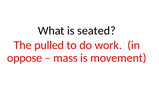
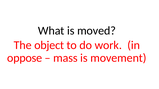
seated: seated -> moved
pulled: pulled -> object
